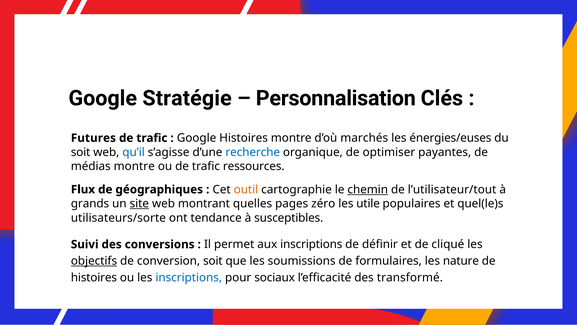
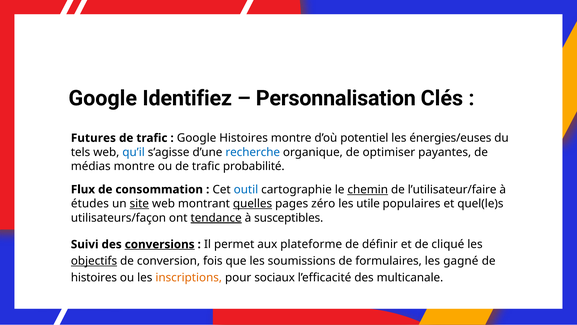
Stratégie: Stratégie -> Identifiez
marchés: marchés -> potentiel
soit at (81, 152): soit -> tels
ressources: ressources -> probabilité
géographiques: géographiques -> consommation
outil colour: orange -> blue
l’utilisateur/tout: l’utilisateur/tout -> l’utilisateur/faire
grands: grands -> études
quelles underline: none -> present
utilisateurs/sorte: utilisateurs/sorte -> utilisateurs/façon
tendance underline: none -> present
conversions underline: none -> present
aux inscriptions: inscriptions -> plateforme
conversion soit: soit -> fois
nature: nature -> gagné
inscriptions at (189, 277) colour: blue -> orange
transformé: transformé -> multicanale
